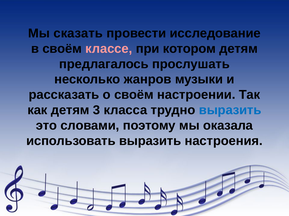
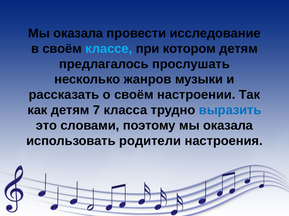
сказать at (78, 33): сказать -> оказала
классе colour: pink -> light blue
3: 3 -> 7
использовать выразить: выразить -> родители
